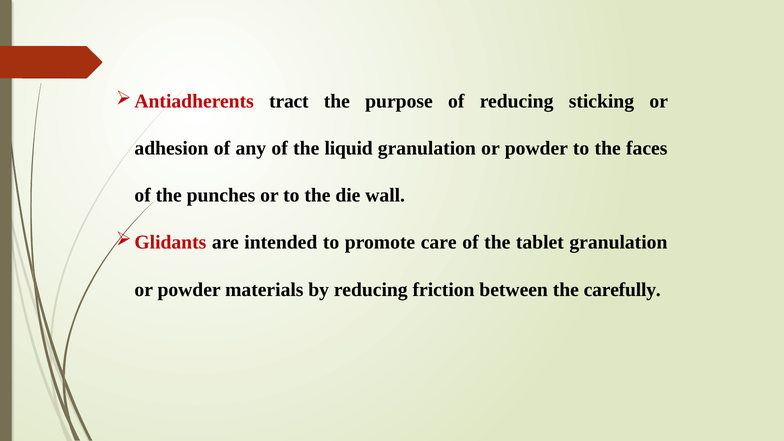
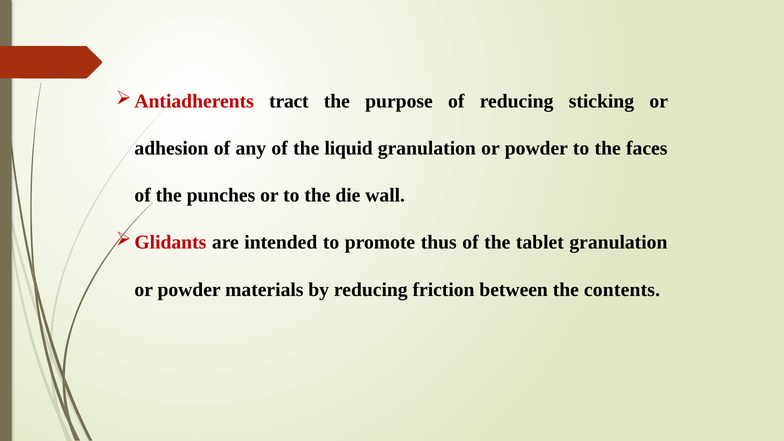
care: care -> thus
carefully: carefully -> contents
